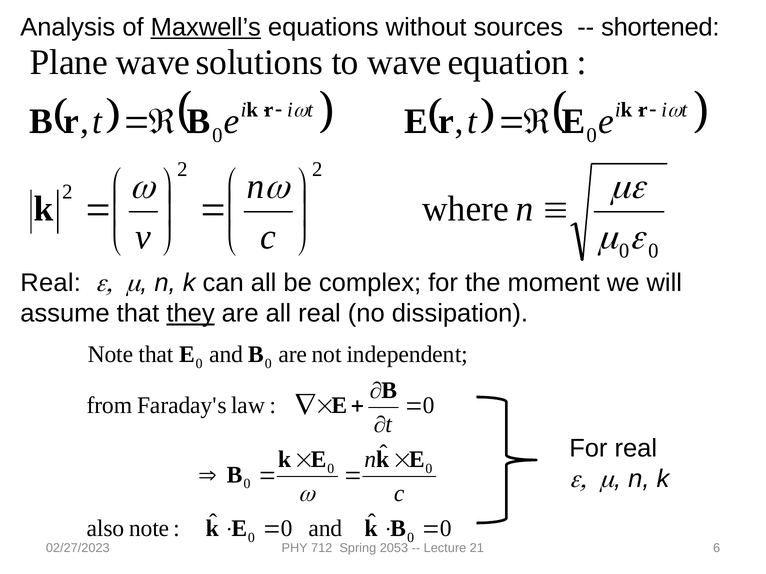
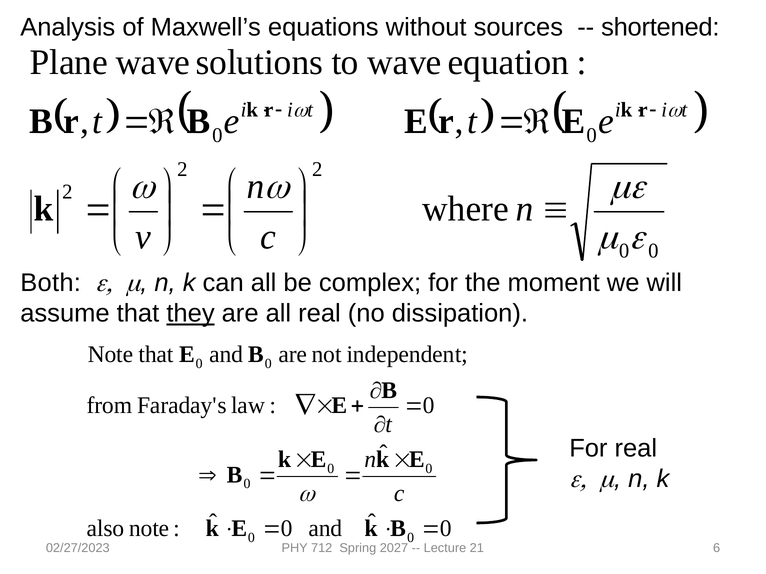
Maxwell’s underline: present -> none
Real at (51, 283): Real -> Both
2053: 2053 -> 2027
